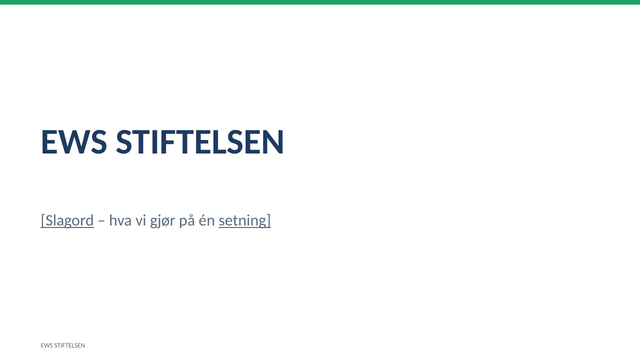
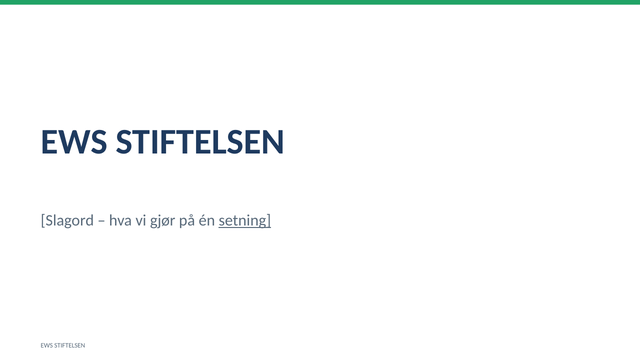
Slagord underline: present -> none
